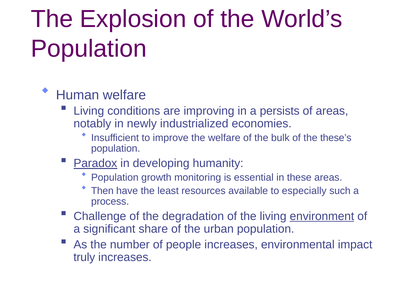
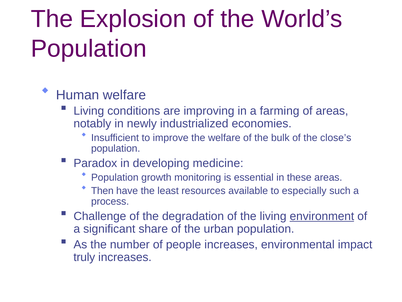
persists: persists -> farming
these’s: these’s -> close’s
Paradox underline: present -> none
humanity: humanity -> medicine
